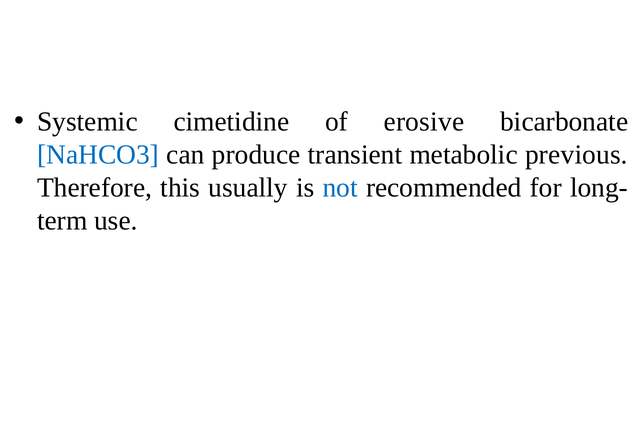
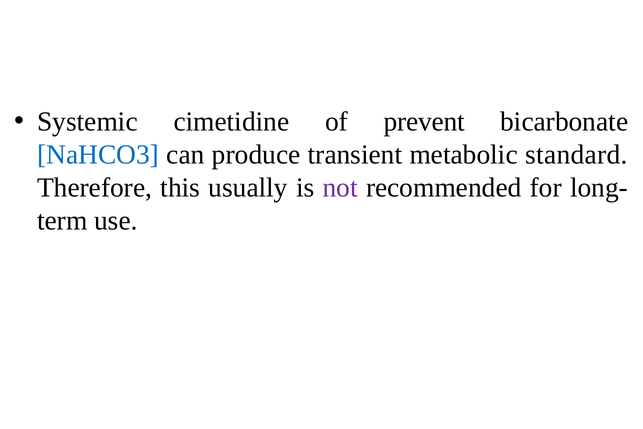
erosive: erosive -> prevent
previous: previous -> standard
not colour: blue -> purple
